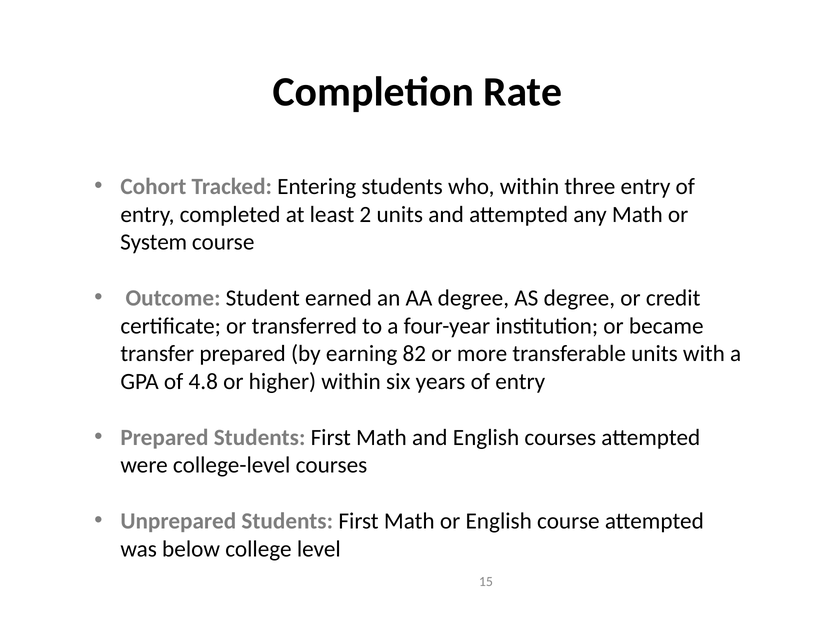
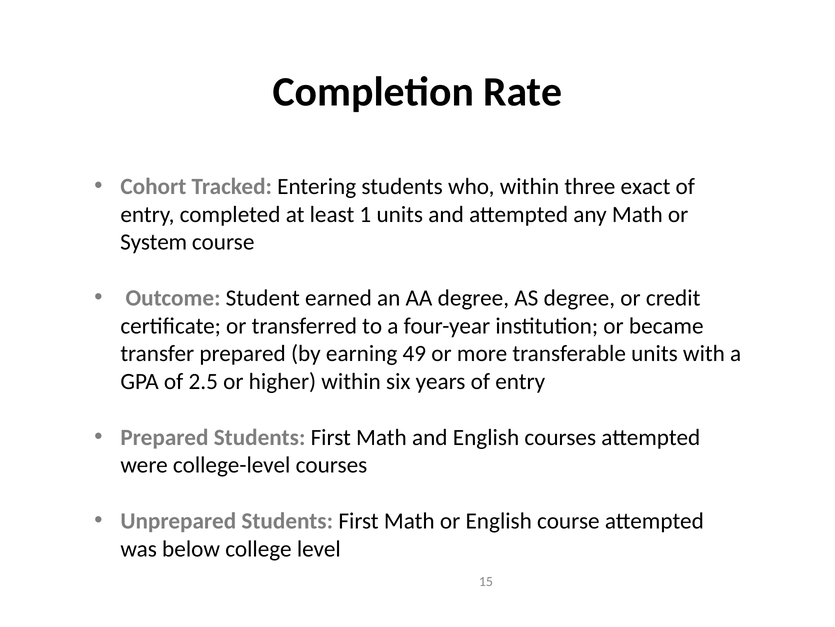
three entry: entry -> exact
2: 2 -> 1
82: 82 -> 49
4.8: 4.8 -> 2.5
